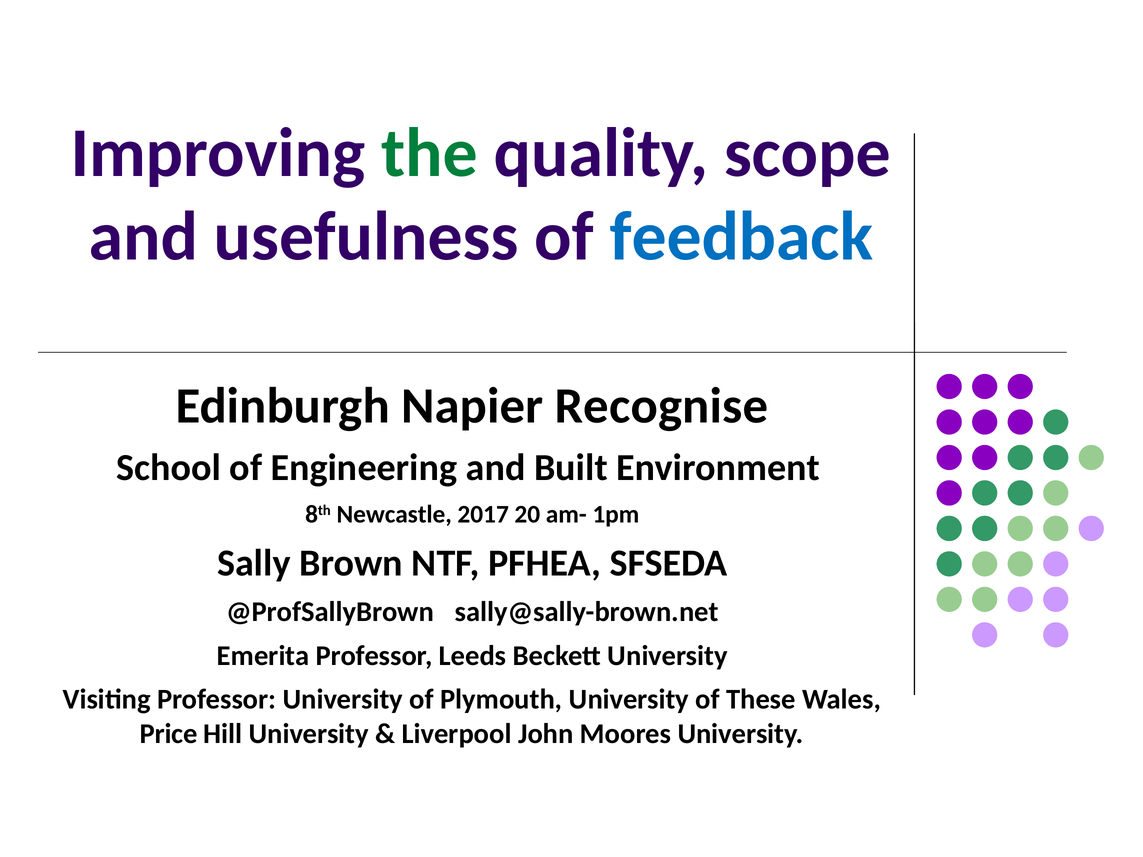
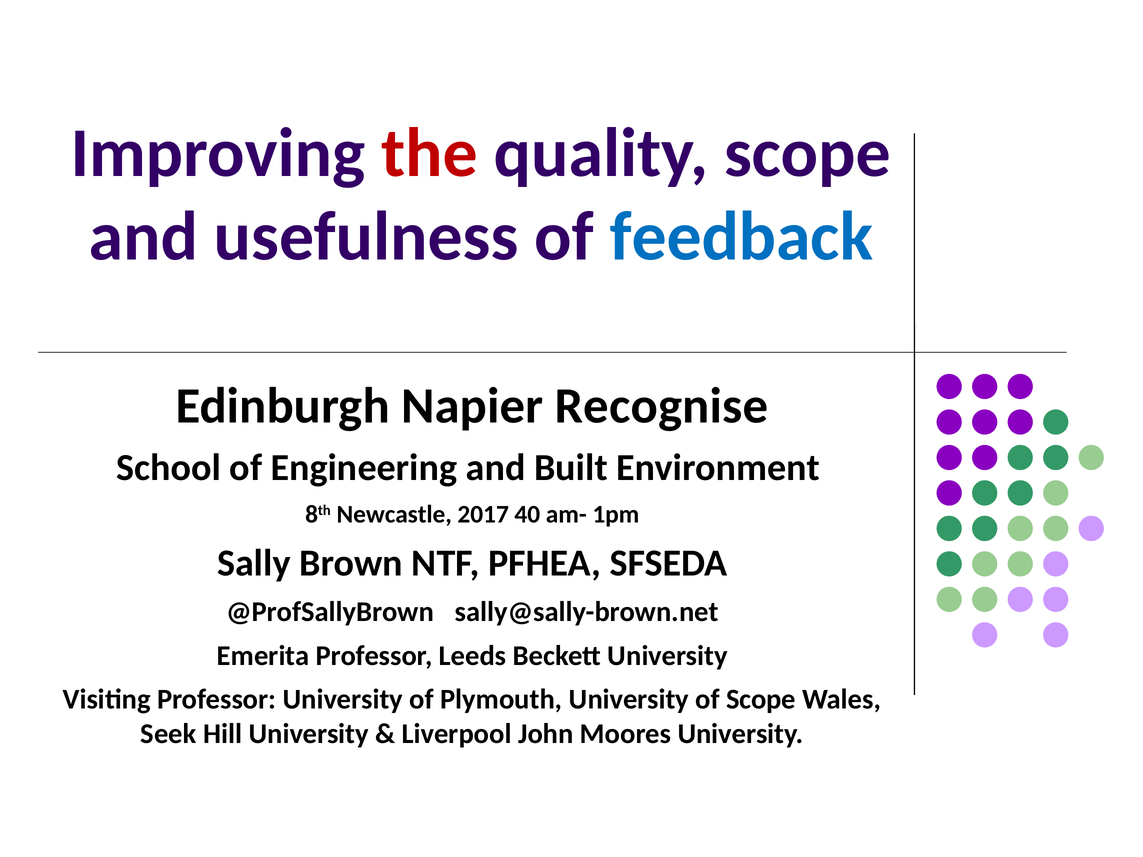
the colour: green -> red
20: 20 -> 40
of These: These -> Scope
Price: Price -> Seek
